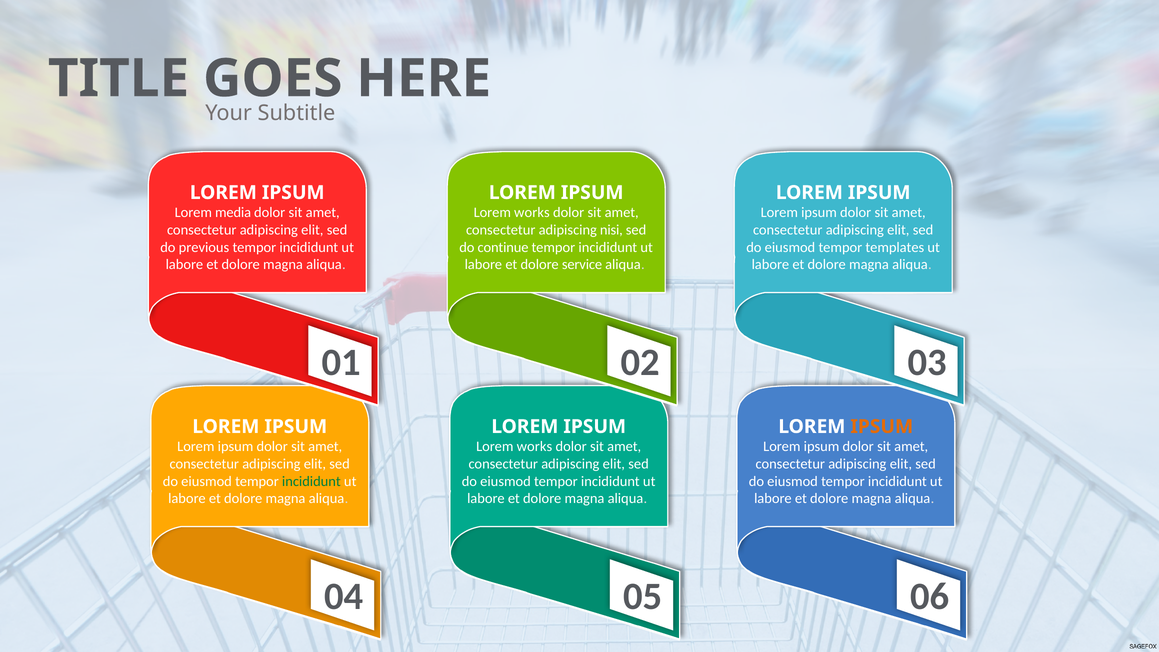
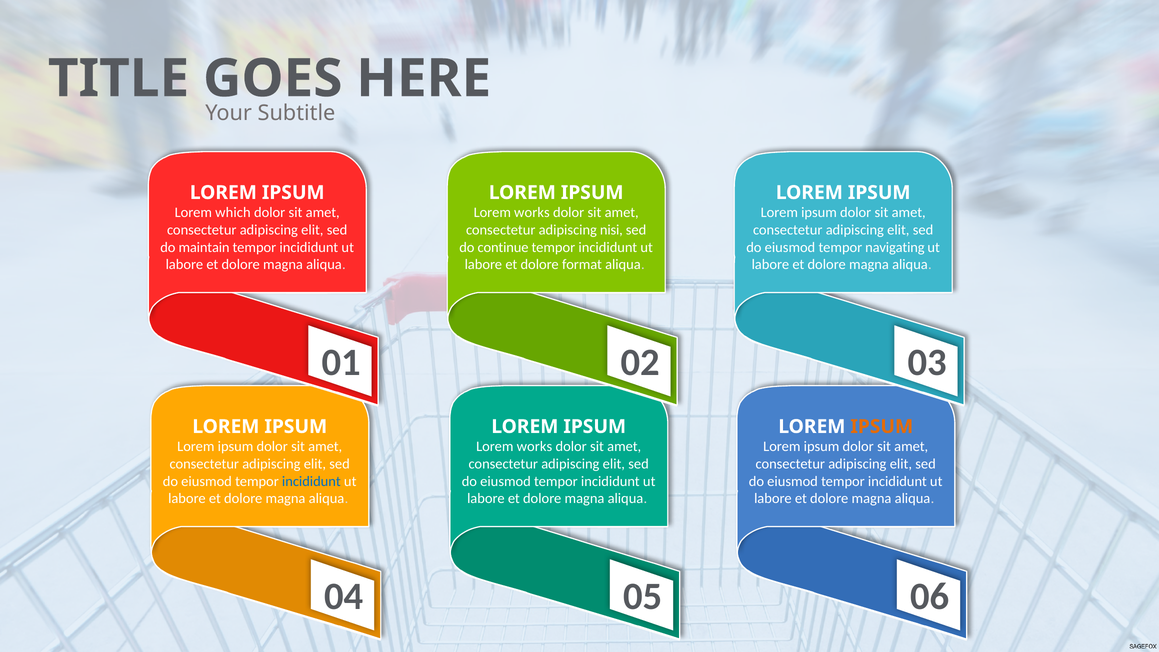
media: media -> which
previous: previous -> maintain
templates: templates -> navigating
service: service -> format
incididunt at (311, 481) colour: green -> blue
